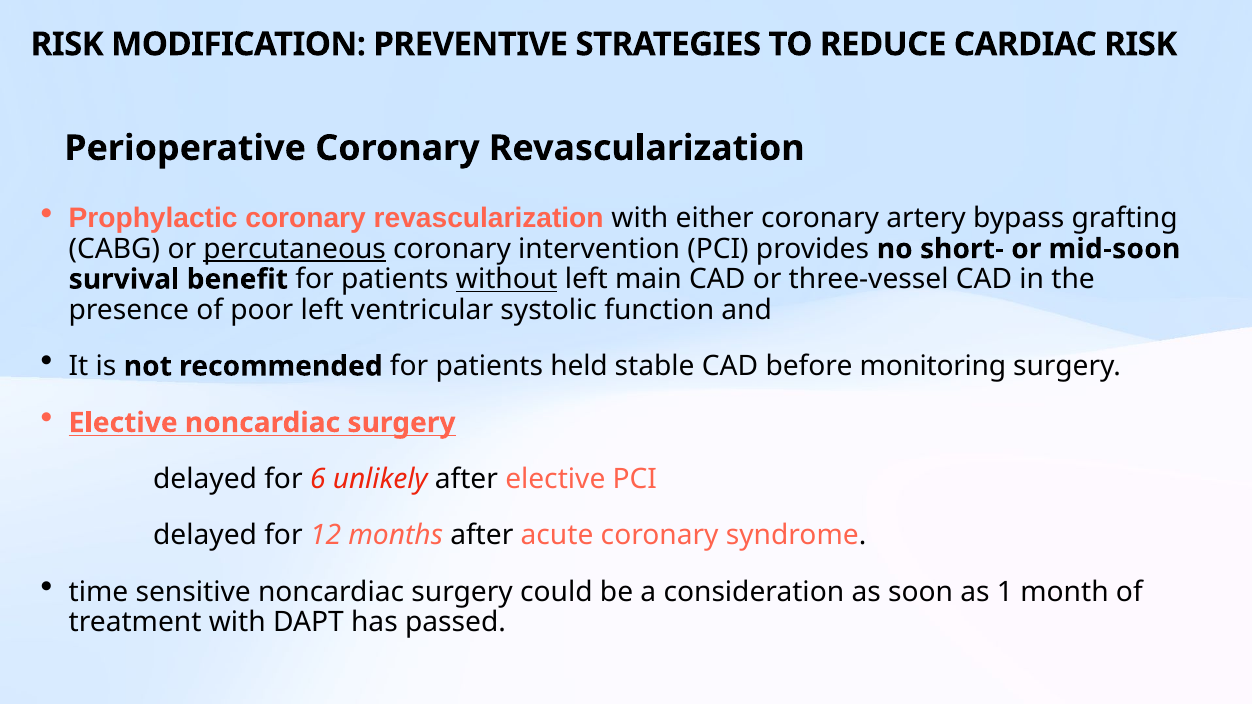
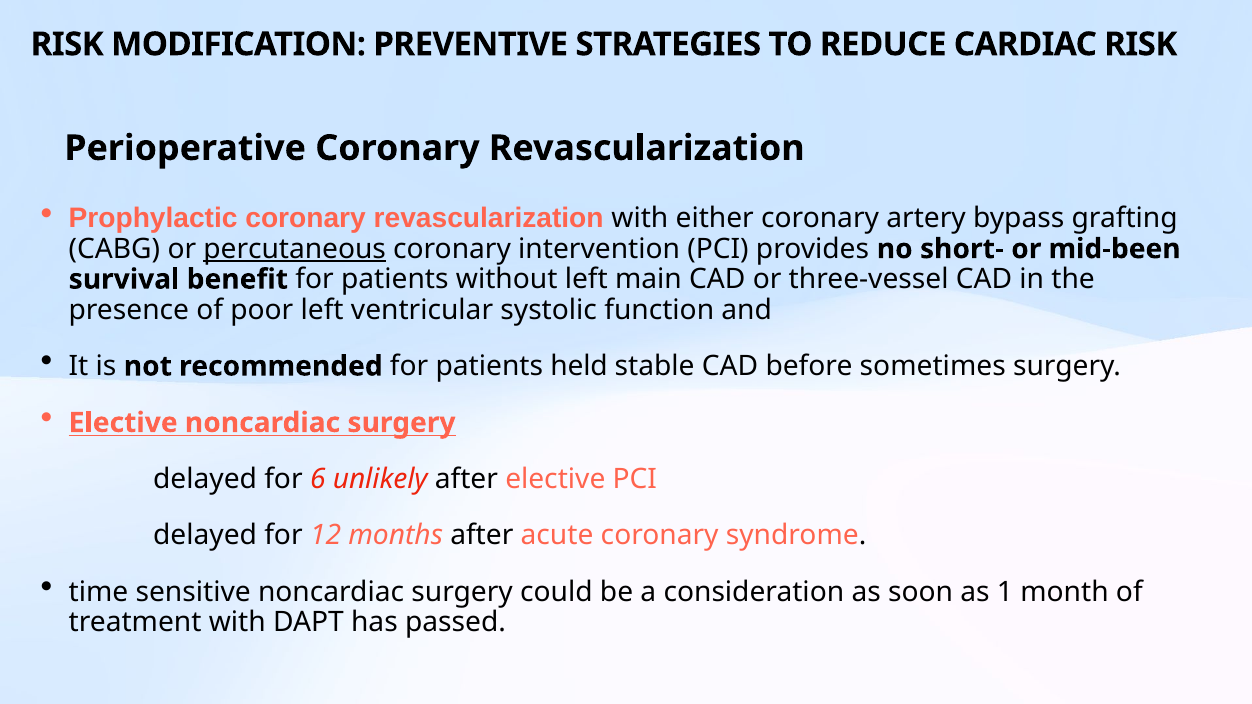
mid-soon: mid-soon -> mid-been
without underline: present -> none
monitoring: monitoring -> sometimes
